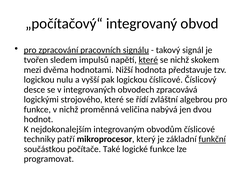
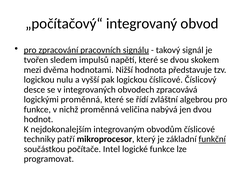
které at (148, 60) underline: present -> none
se nichž: nichž -> dvou
logickými strojového: strojového -> proměnná
Také: Také -> Intel
